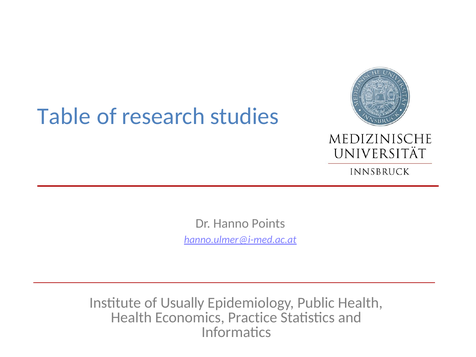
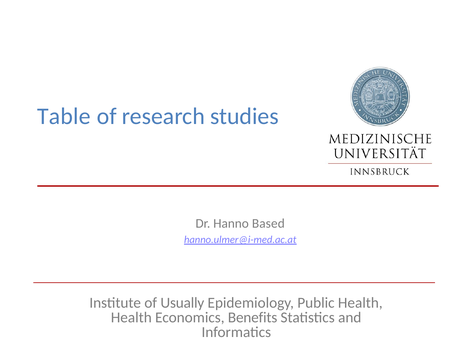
Points: Points -> Based
Practice: Practice -> Benefits
